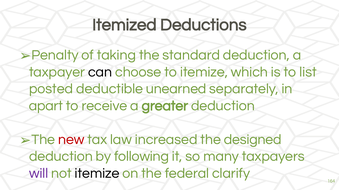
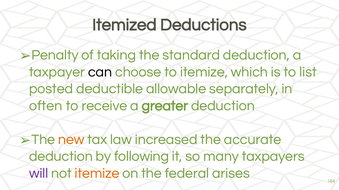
unearned: unearned -> allowable
apart: apart -> often
new colour: red -> orange
designed: designed -> accurate
itemize at (97, 174) colour: black -> orange
clarify: clarify -> arises
